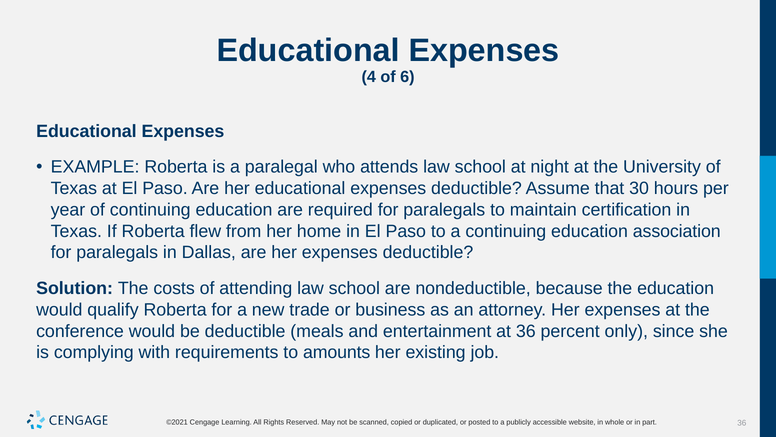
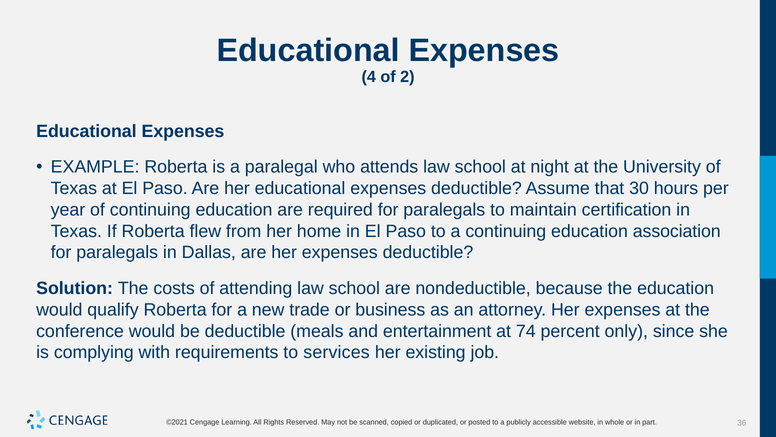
6: 6 -> 2
at 36: 36 -> 74
amounts: amounts -> services
